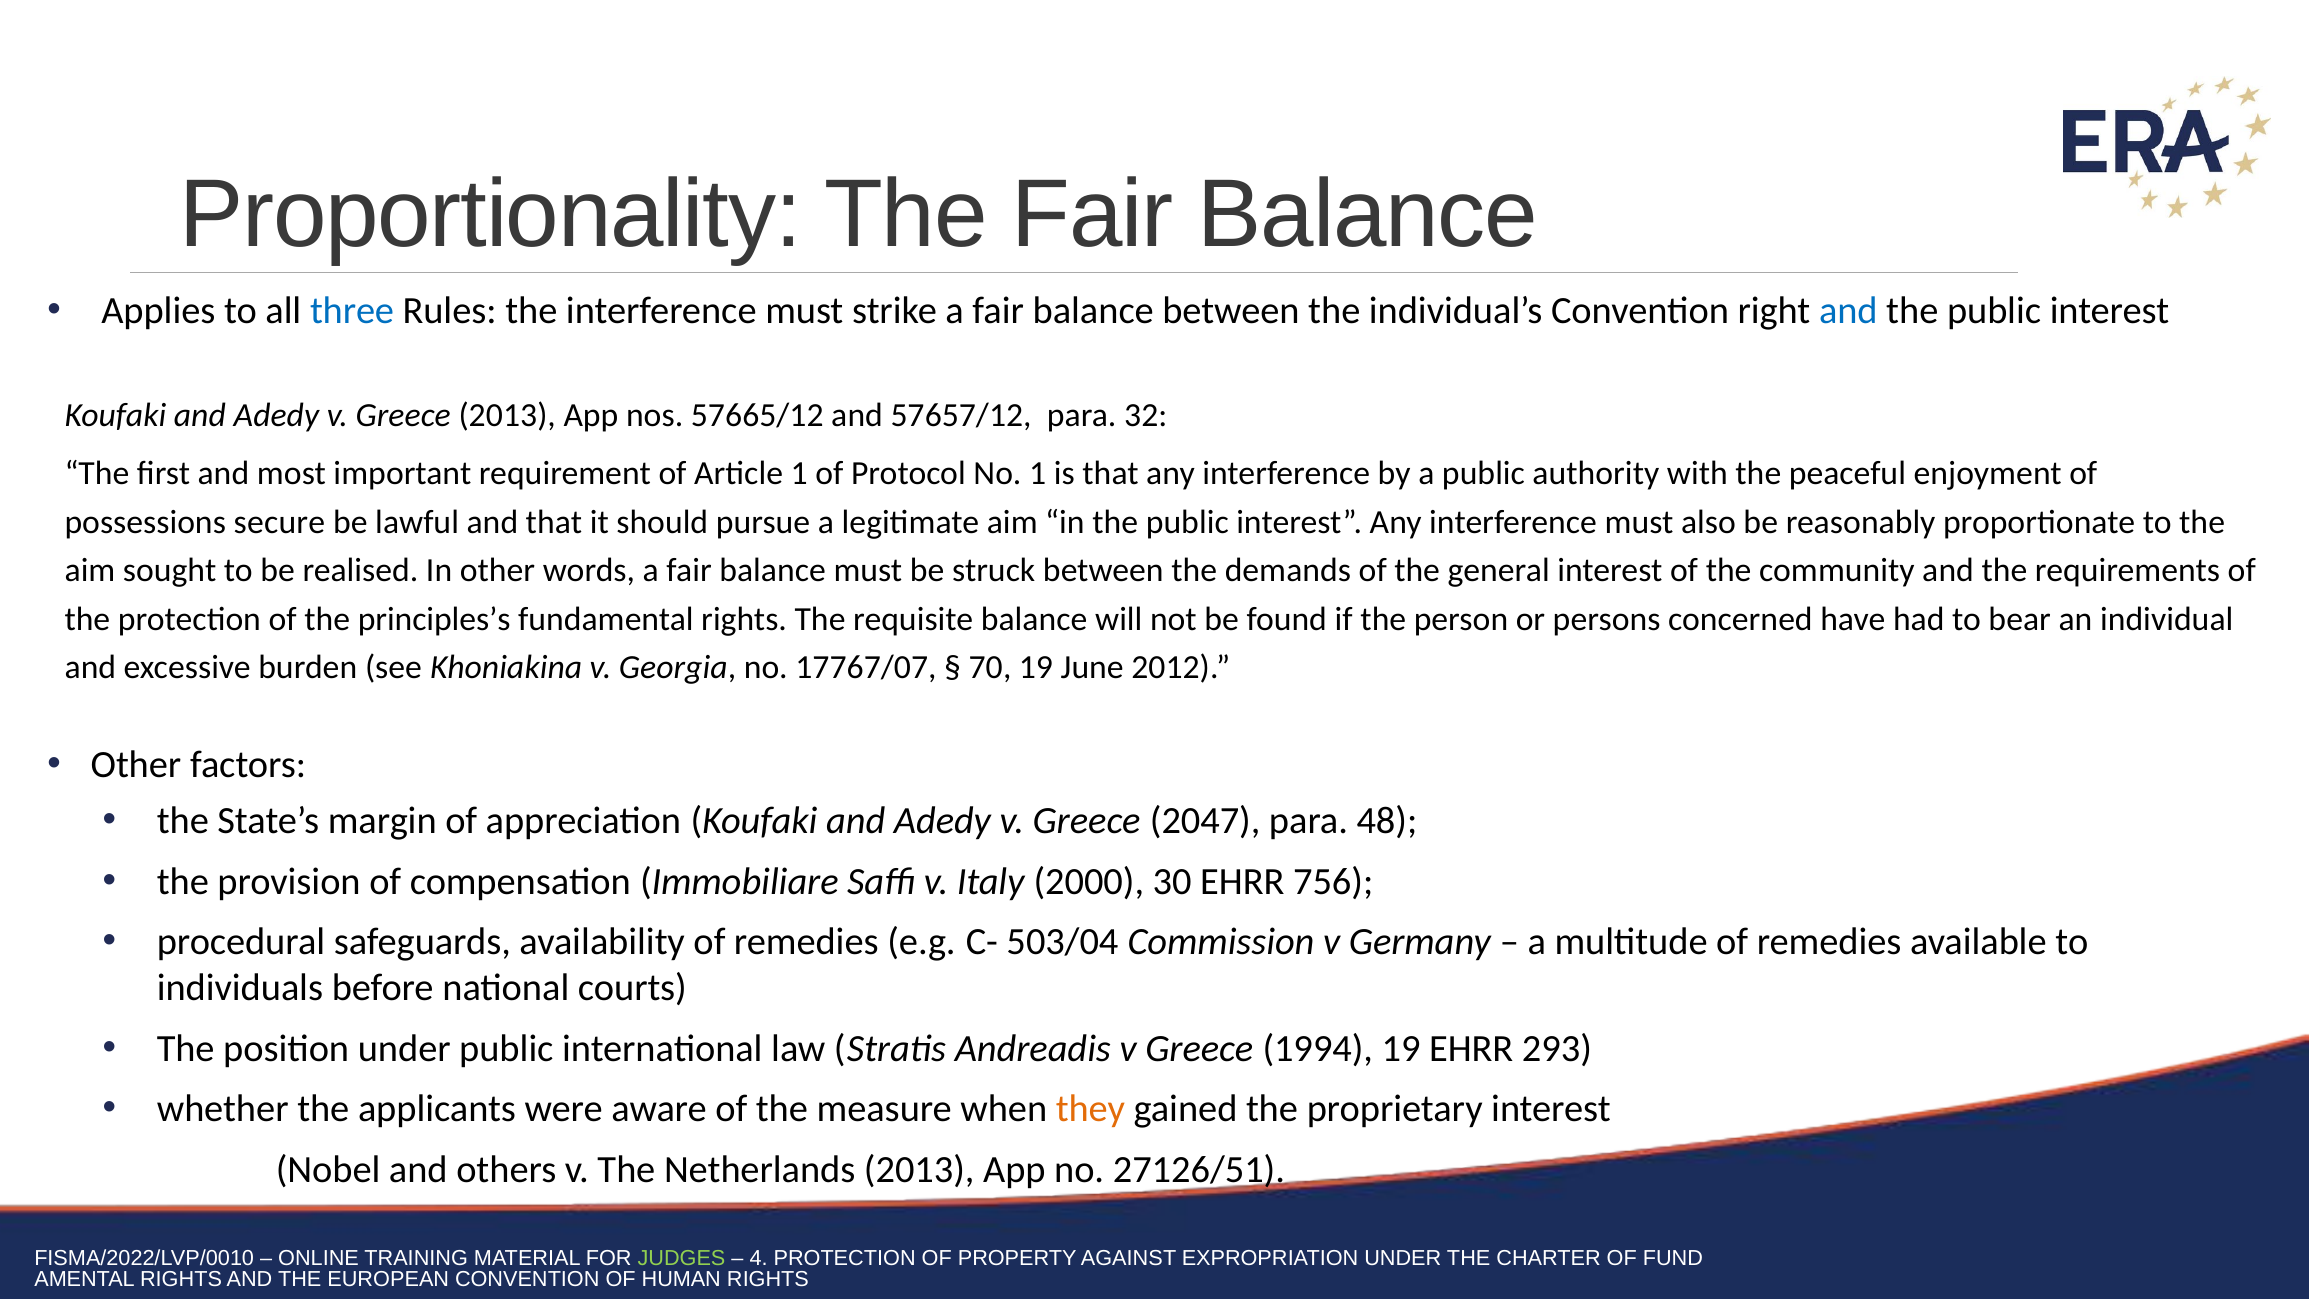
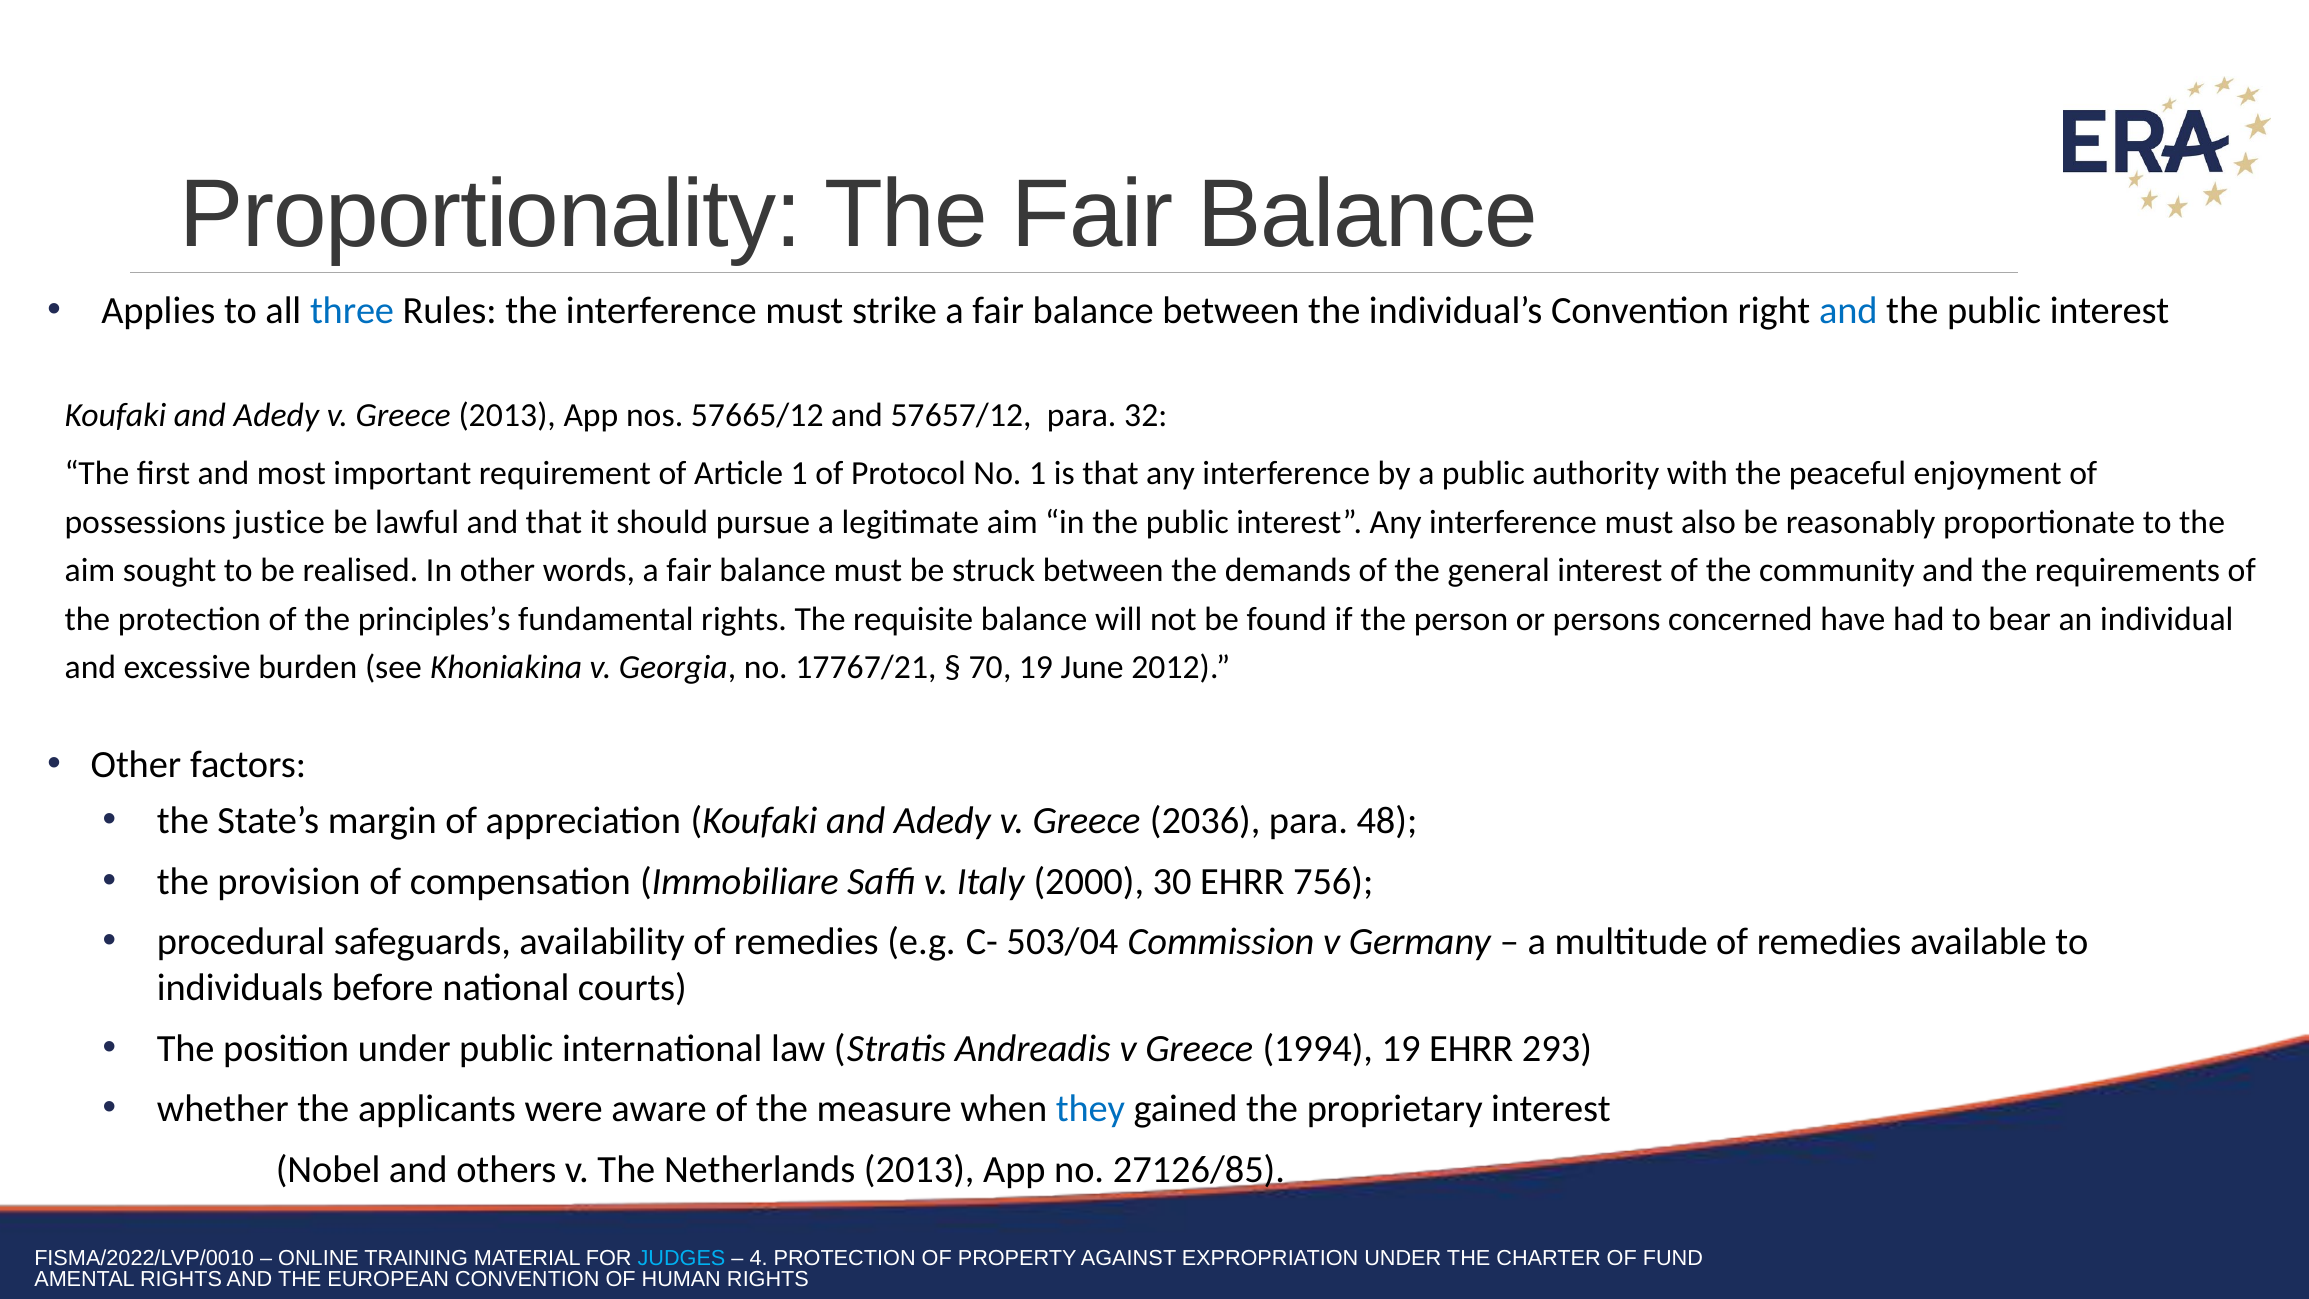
secure: secure -> justice
17767/07: 17767/07 -> 17767/21
2047: 2047 -> 2036
they colour: orange -> blue
27126/51: 27126/51 -> 27126/85
JUDGES colour: light green -> light blue
